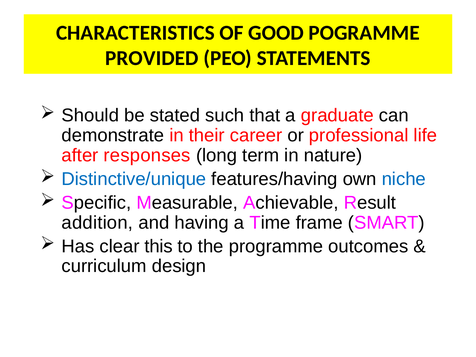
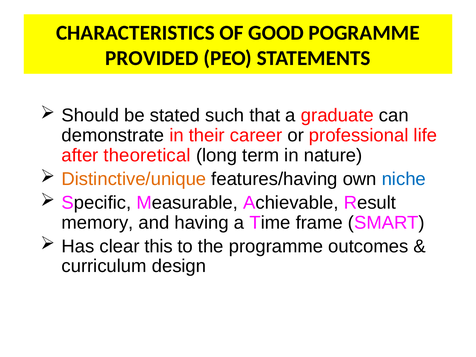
responses: responses -> theoretical
Distinctive/unique colour: blue -> orange
addition: addition -> memory
